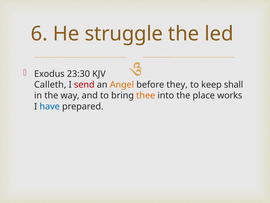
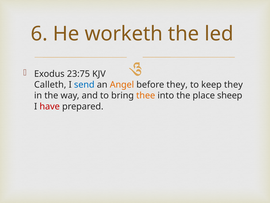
struggle: struggle -> worketh
23:30: 23:30 -> 23:75
send colour: red -> blue
keep shall: shall -> they
works: works -> sheep
have colour: blue -> red
